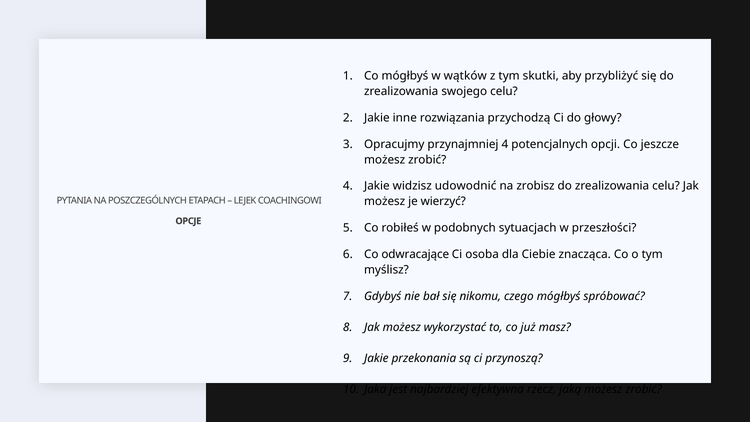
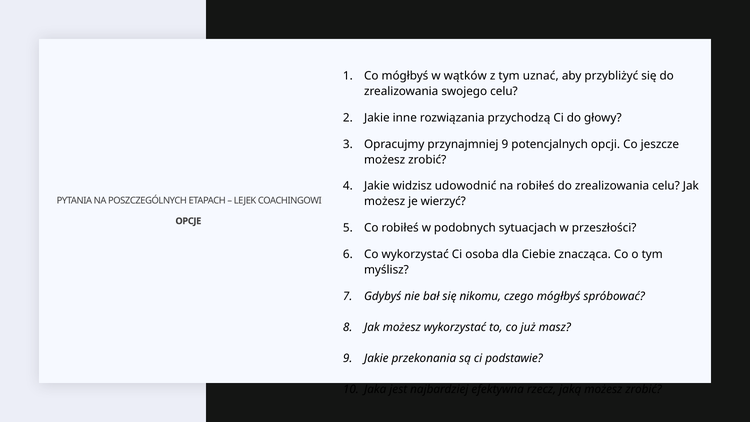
skutki: skutki -> uznać
przynajmniej 4: 4 -> 9
na zrobisz: zrobisz -> robiłeś
Co odwracające: odwracające -> wykorzystać
przynoszą: przynoszą -> podstawie
